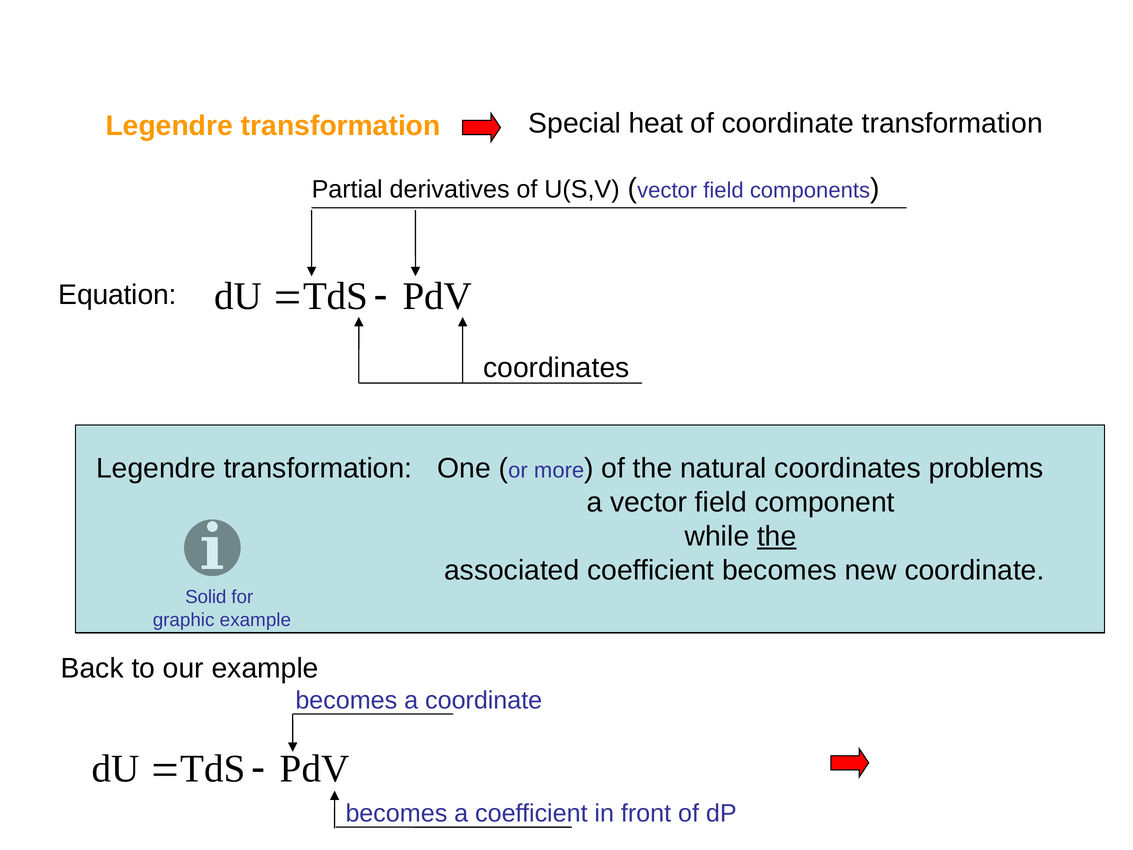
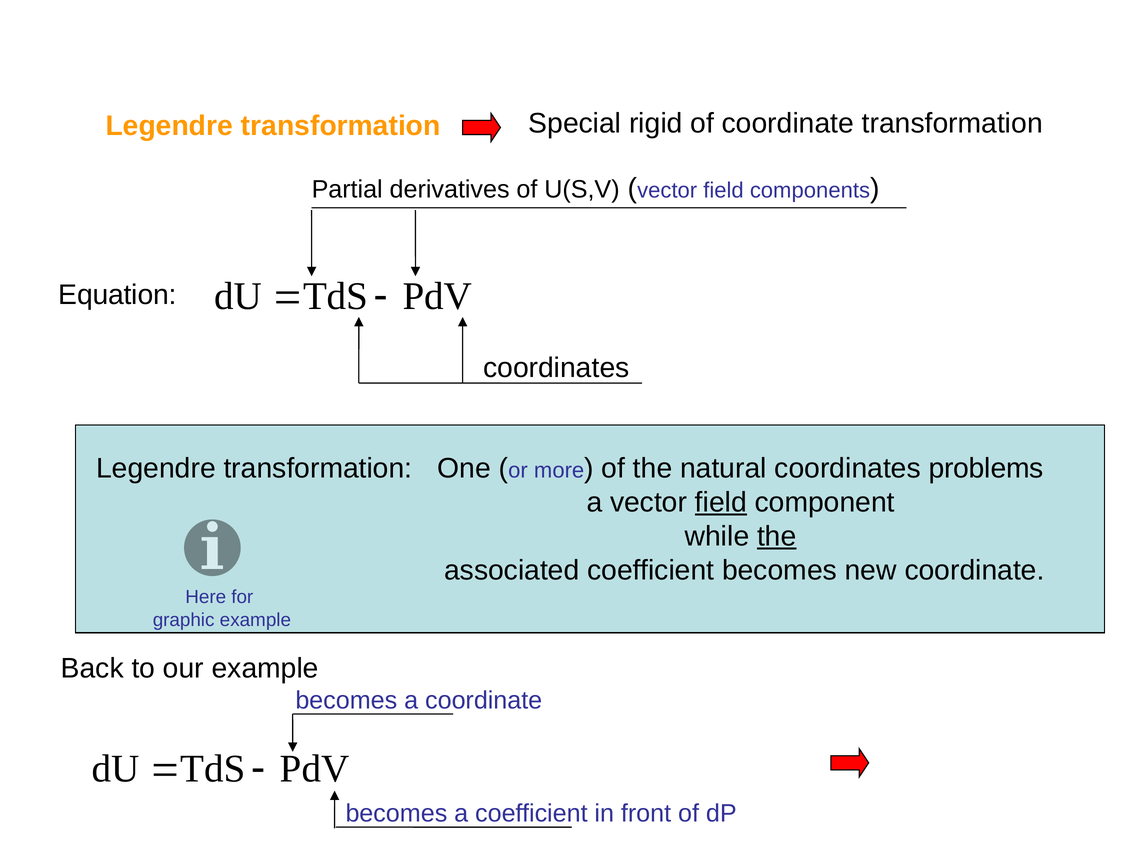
heat: heat -> rigid
field at (721, 502) underline: none -> present
Solid: Solid -> Here
